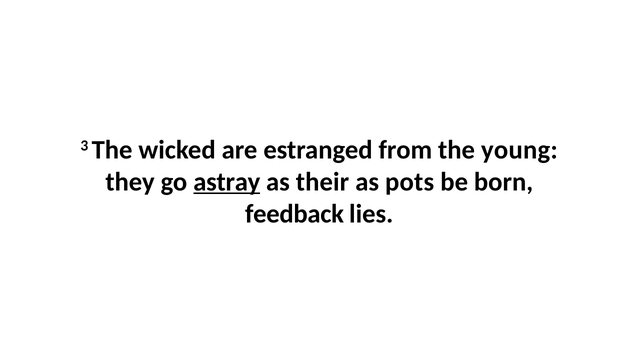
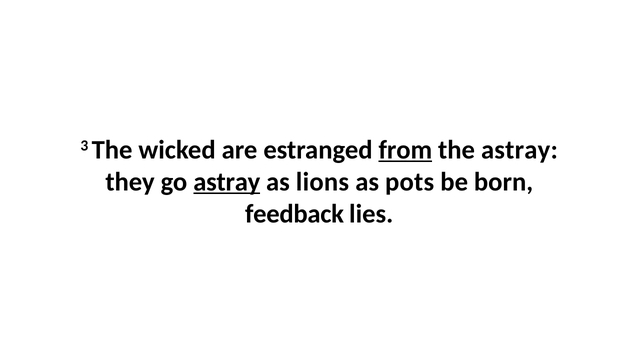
from underline: none -> present
the young: young -> astray
their: their -> lions
